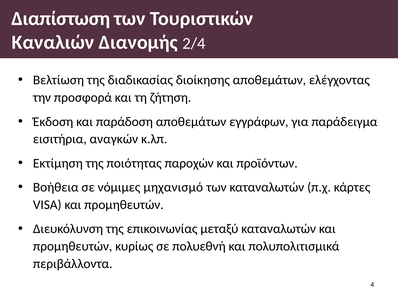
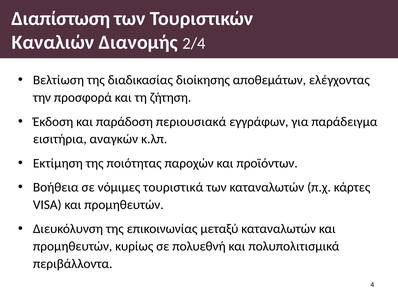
παράδοση αποθεμάτων: αποθεμάτων -> περιουσιακά
μηχανισμό: μηχανισμό -> τουριστικά
